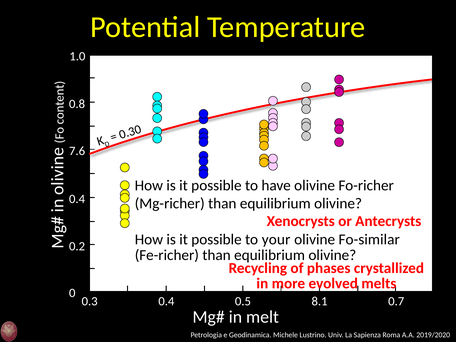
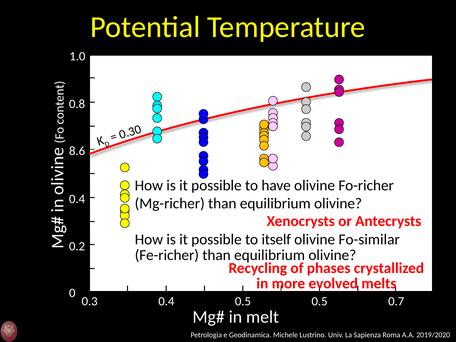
7.6: 7.6 -> 8.6
your: your -> itself
0.5 8.1: 8.1 -> 0.5
